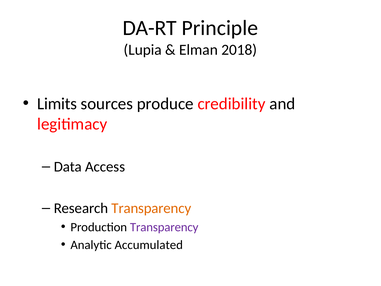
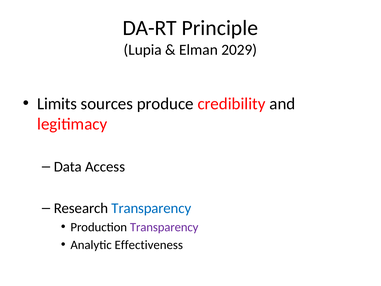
2018: 2018 -> 2029
Transparency at (151, 208) colour: orange -> blue
Accumulated: Accumulated -> Effectiveness
